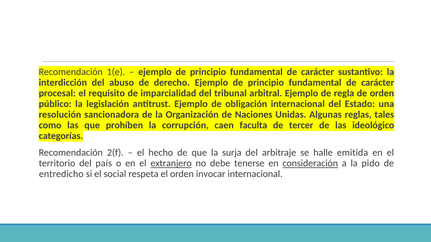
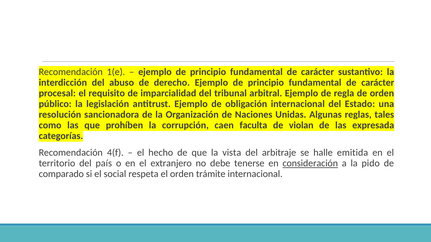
tercer: tercer -> violan
ideológico: ideológico -> expresada
2(f: 2(f -> 4(f
surja: surja -> vista
extranjero underline: present -> none
entredicho: entredicho -> comparado
invocar: invocar -> trámite
